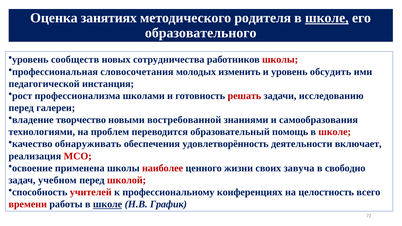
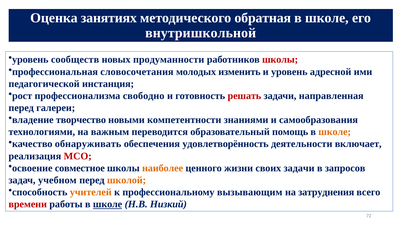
родителя: родителя -> обратная
школе at (327, 18) underline: present -> none
образовательного: образовательного -> внутришкольной
сотрудничества: сотрудничества -> продуманности
обсудить: обсудить -> адресной
школами: школами -> свободно
исследованию: исследованию -> направленная
востребованной: востребованной -> компетентности
проблем: проблем -> важным
школе at (335, 132) colour: red -> orange
применена: применена -> совместное
наиболее colour: red -> orange
своих завуча: завуча -> задачи
свободно: свободно -> запросов
школой colour: red -> orange
учителей colour: red -> orange
конференциях: конференциях -> вызывающим
целостность: целостность -> затруднения
График: График -> Низкий
